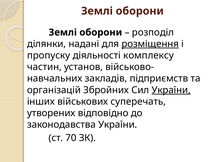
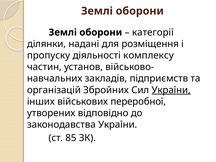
розподіл: розподіл -> категорії
розміщення underline: present -> none
суперечать: суперечать -> переробної
70: 70 -> 85
